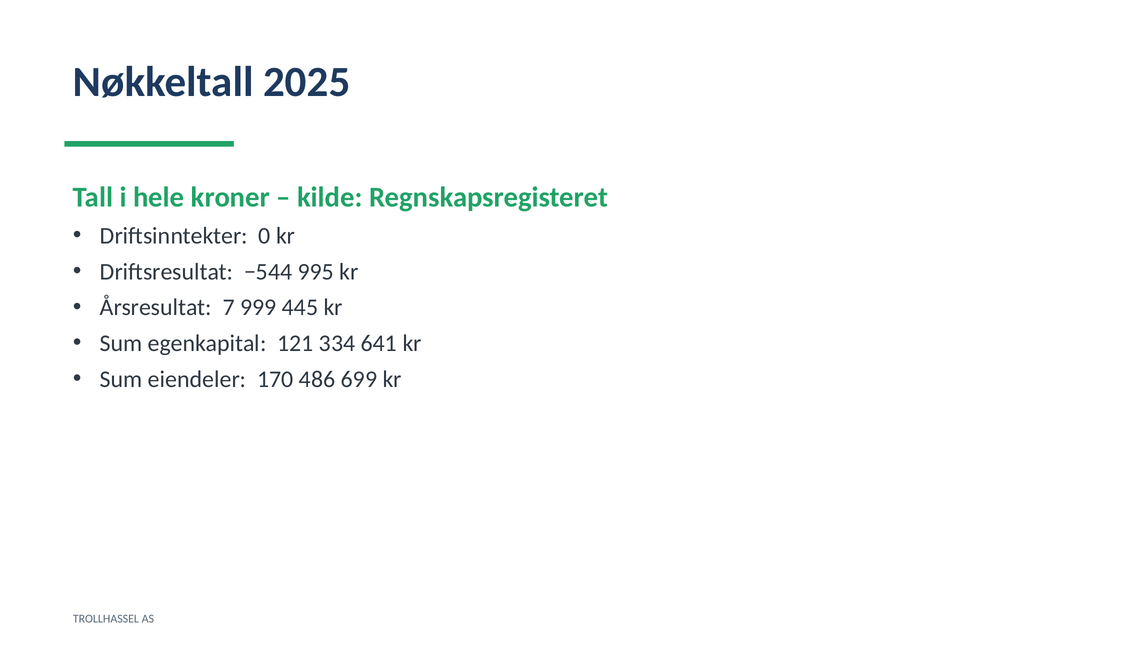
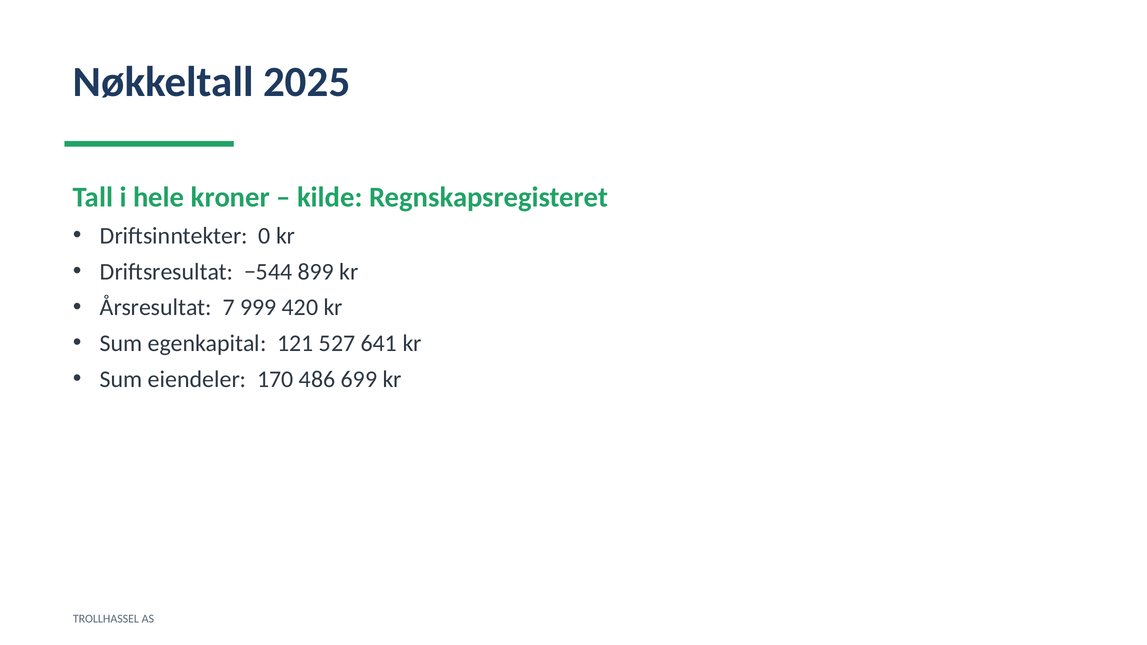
995: 995 -> 899
445: 445 -> 420
334: 334 -> 527
